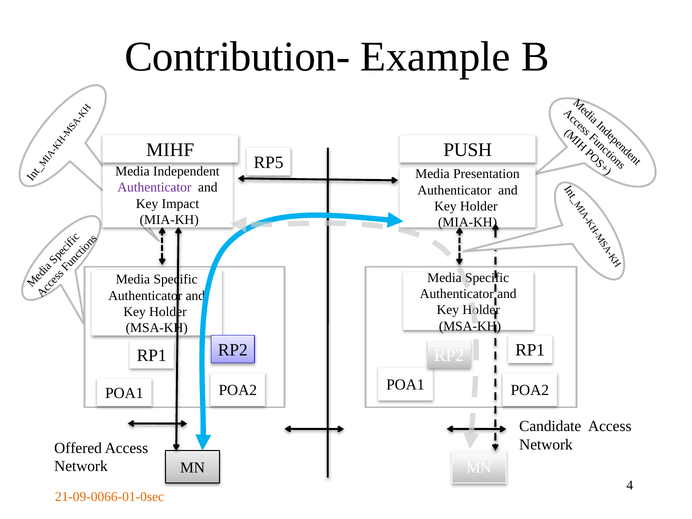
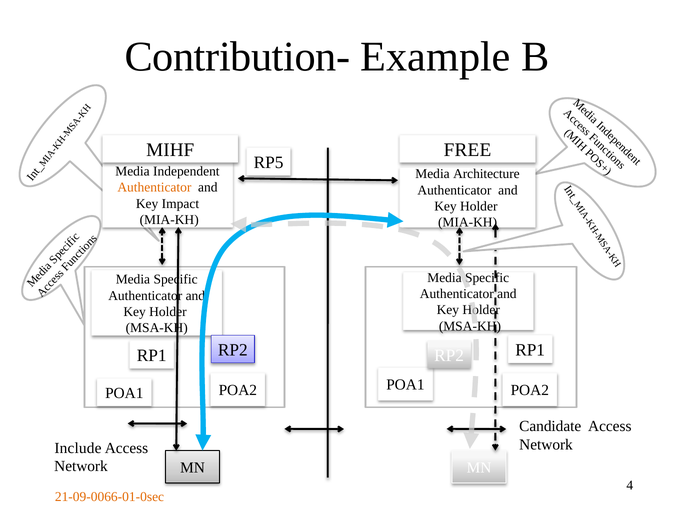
PUSH: PUSH -> FREE
Presentation: Presentation -> Architecture
Authenticator at (154, 187) colour: purple -> orange
Offered: Offered -> Include
